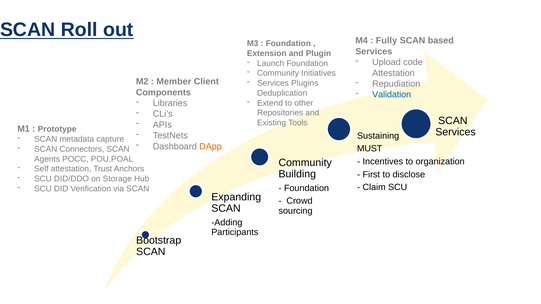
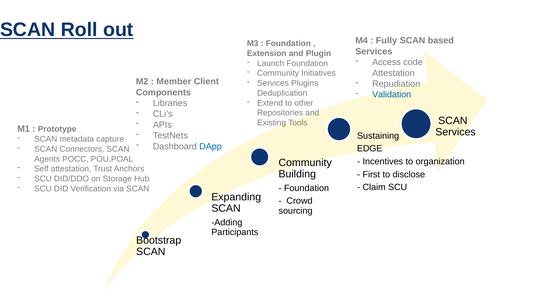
Upload: Upload -> Access
DApp colour: orange -> blue
MUST: MUST -> EDGE
